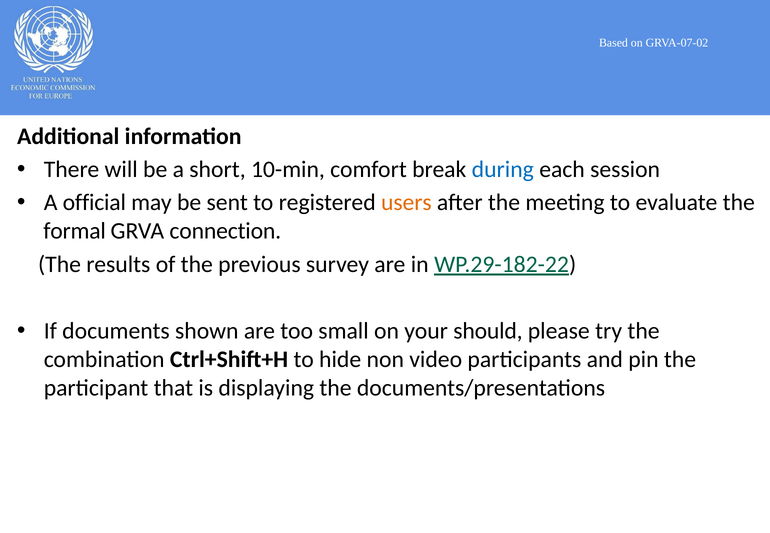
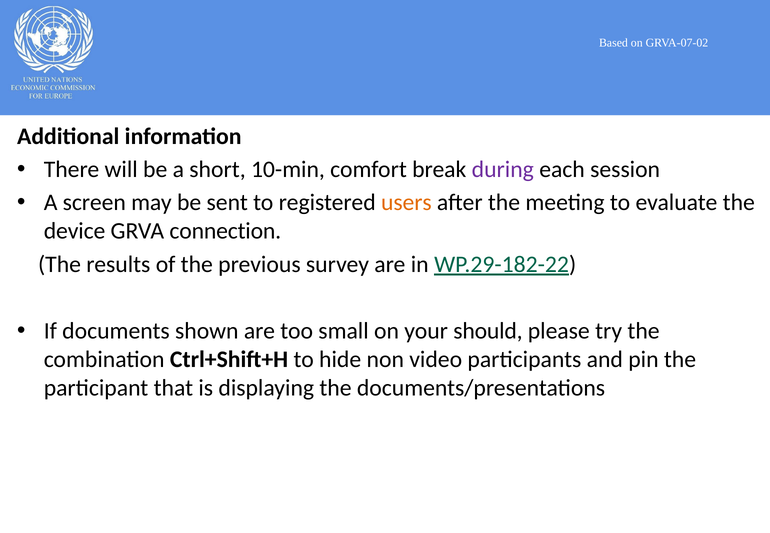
during colour: blue -> purple
official: official -> screen
formal: formal -> device
